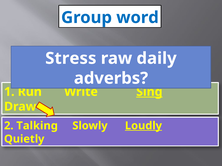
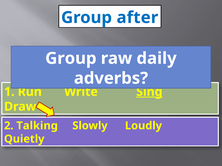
word: word -> after
Stress at (71, 59): Stress -> Group
Loudly underline: present -> none
